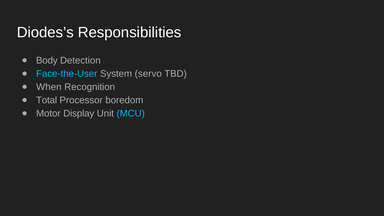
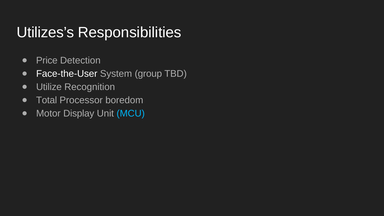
Diodes’s: Diodes’s -> Utilizes’s
Body: Body -> Price
Face-the-User colour: light blue -> white
servo: servo -> group
When: When -> Utilize
